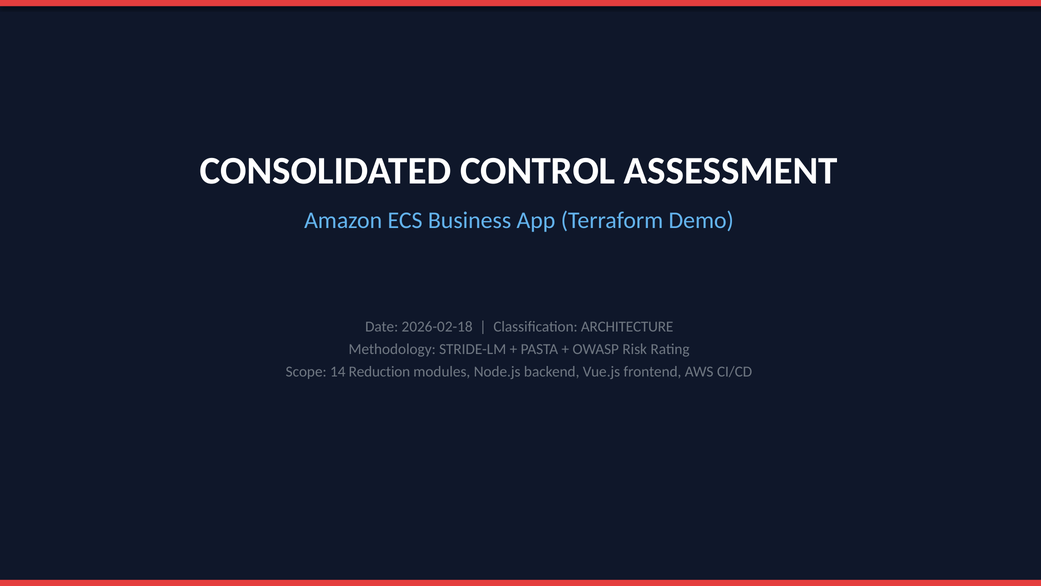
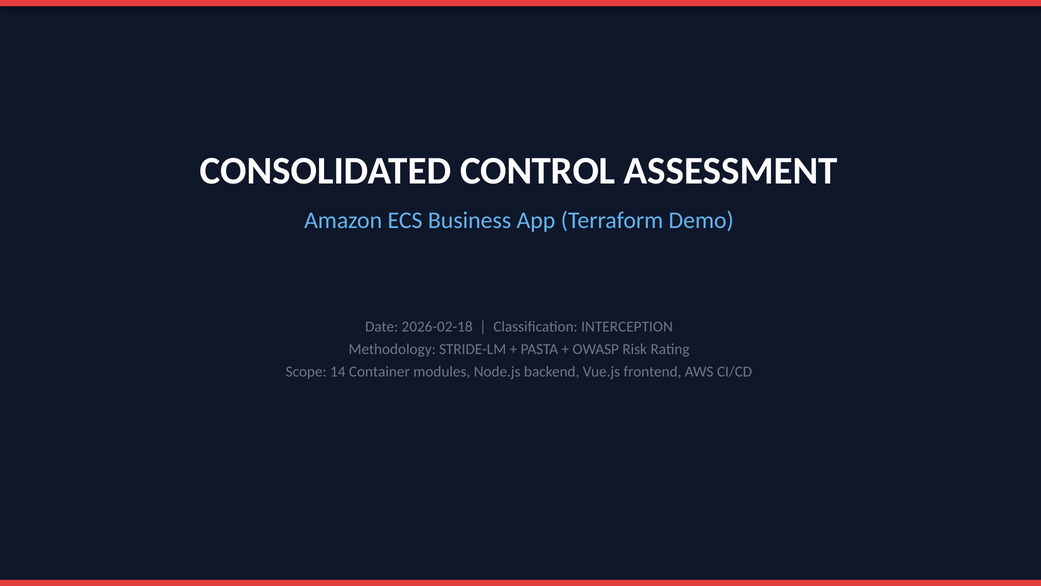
ARCHITECTURE: ARCHITECTURE -> INTERCEPTION
Reduction: Reduction -> Container
